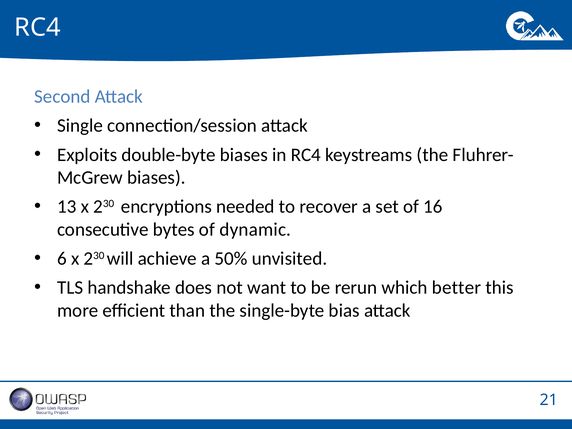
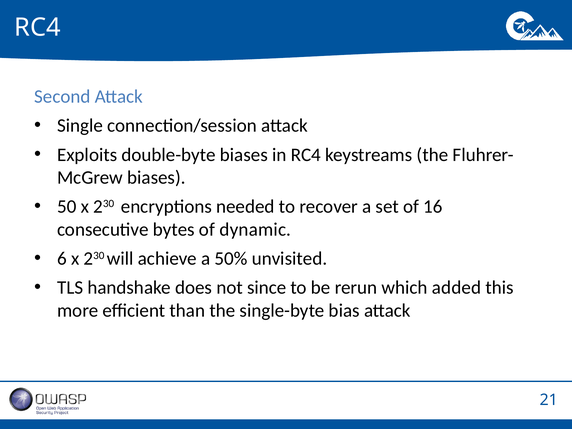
13: 13 -> 50
want: want -> since
better: better -> added
